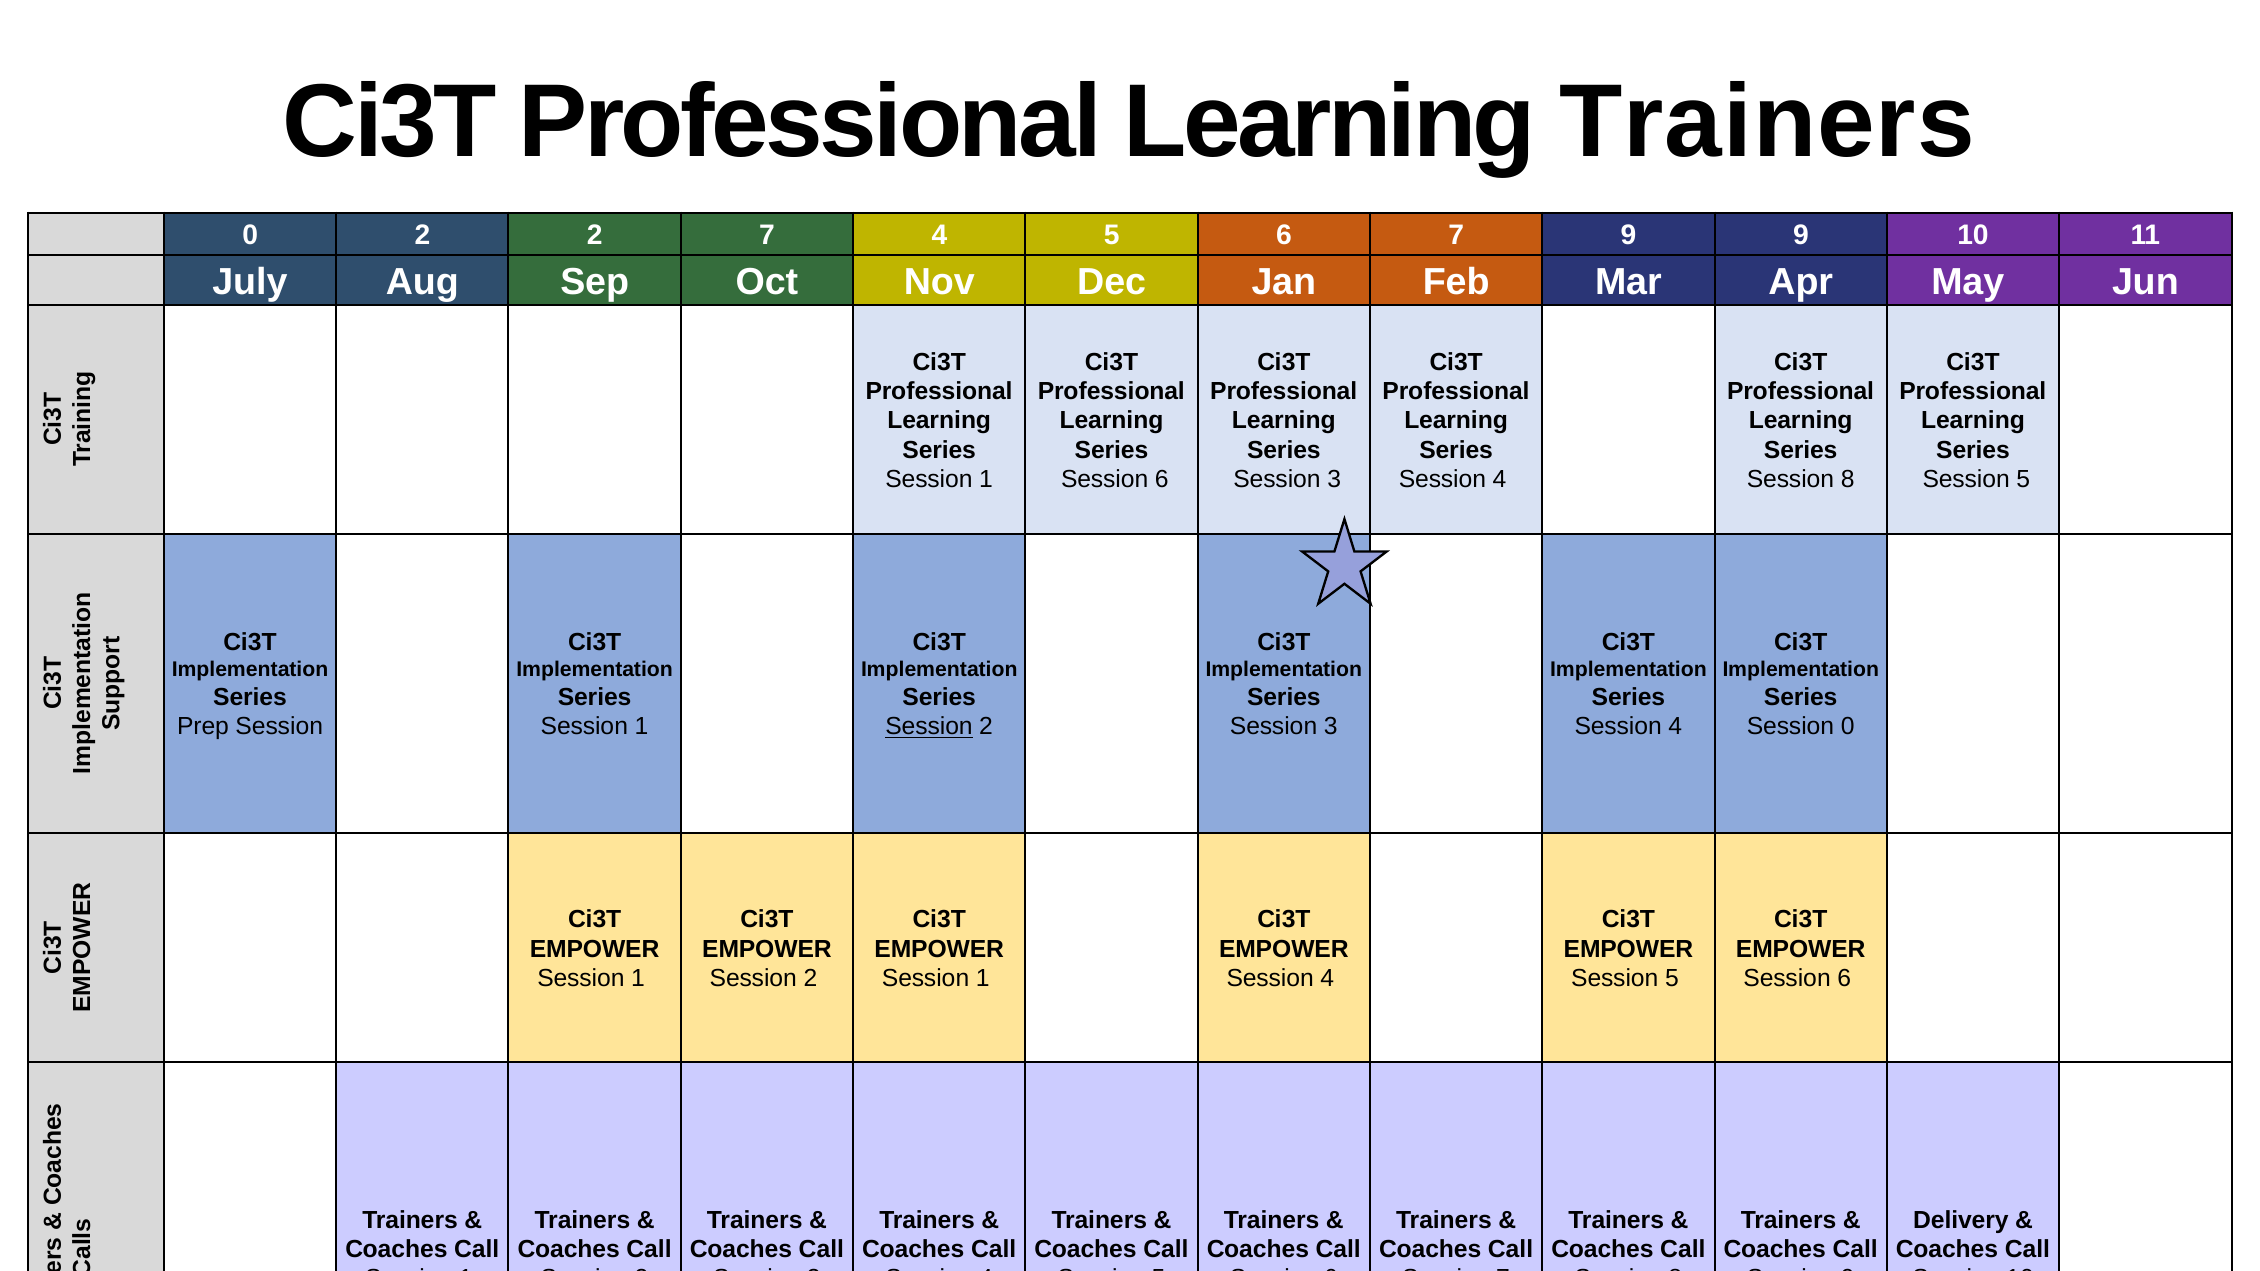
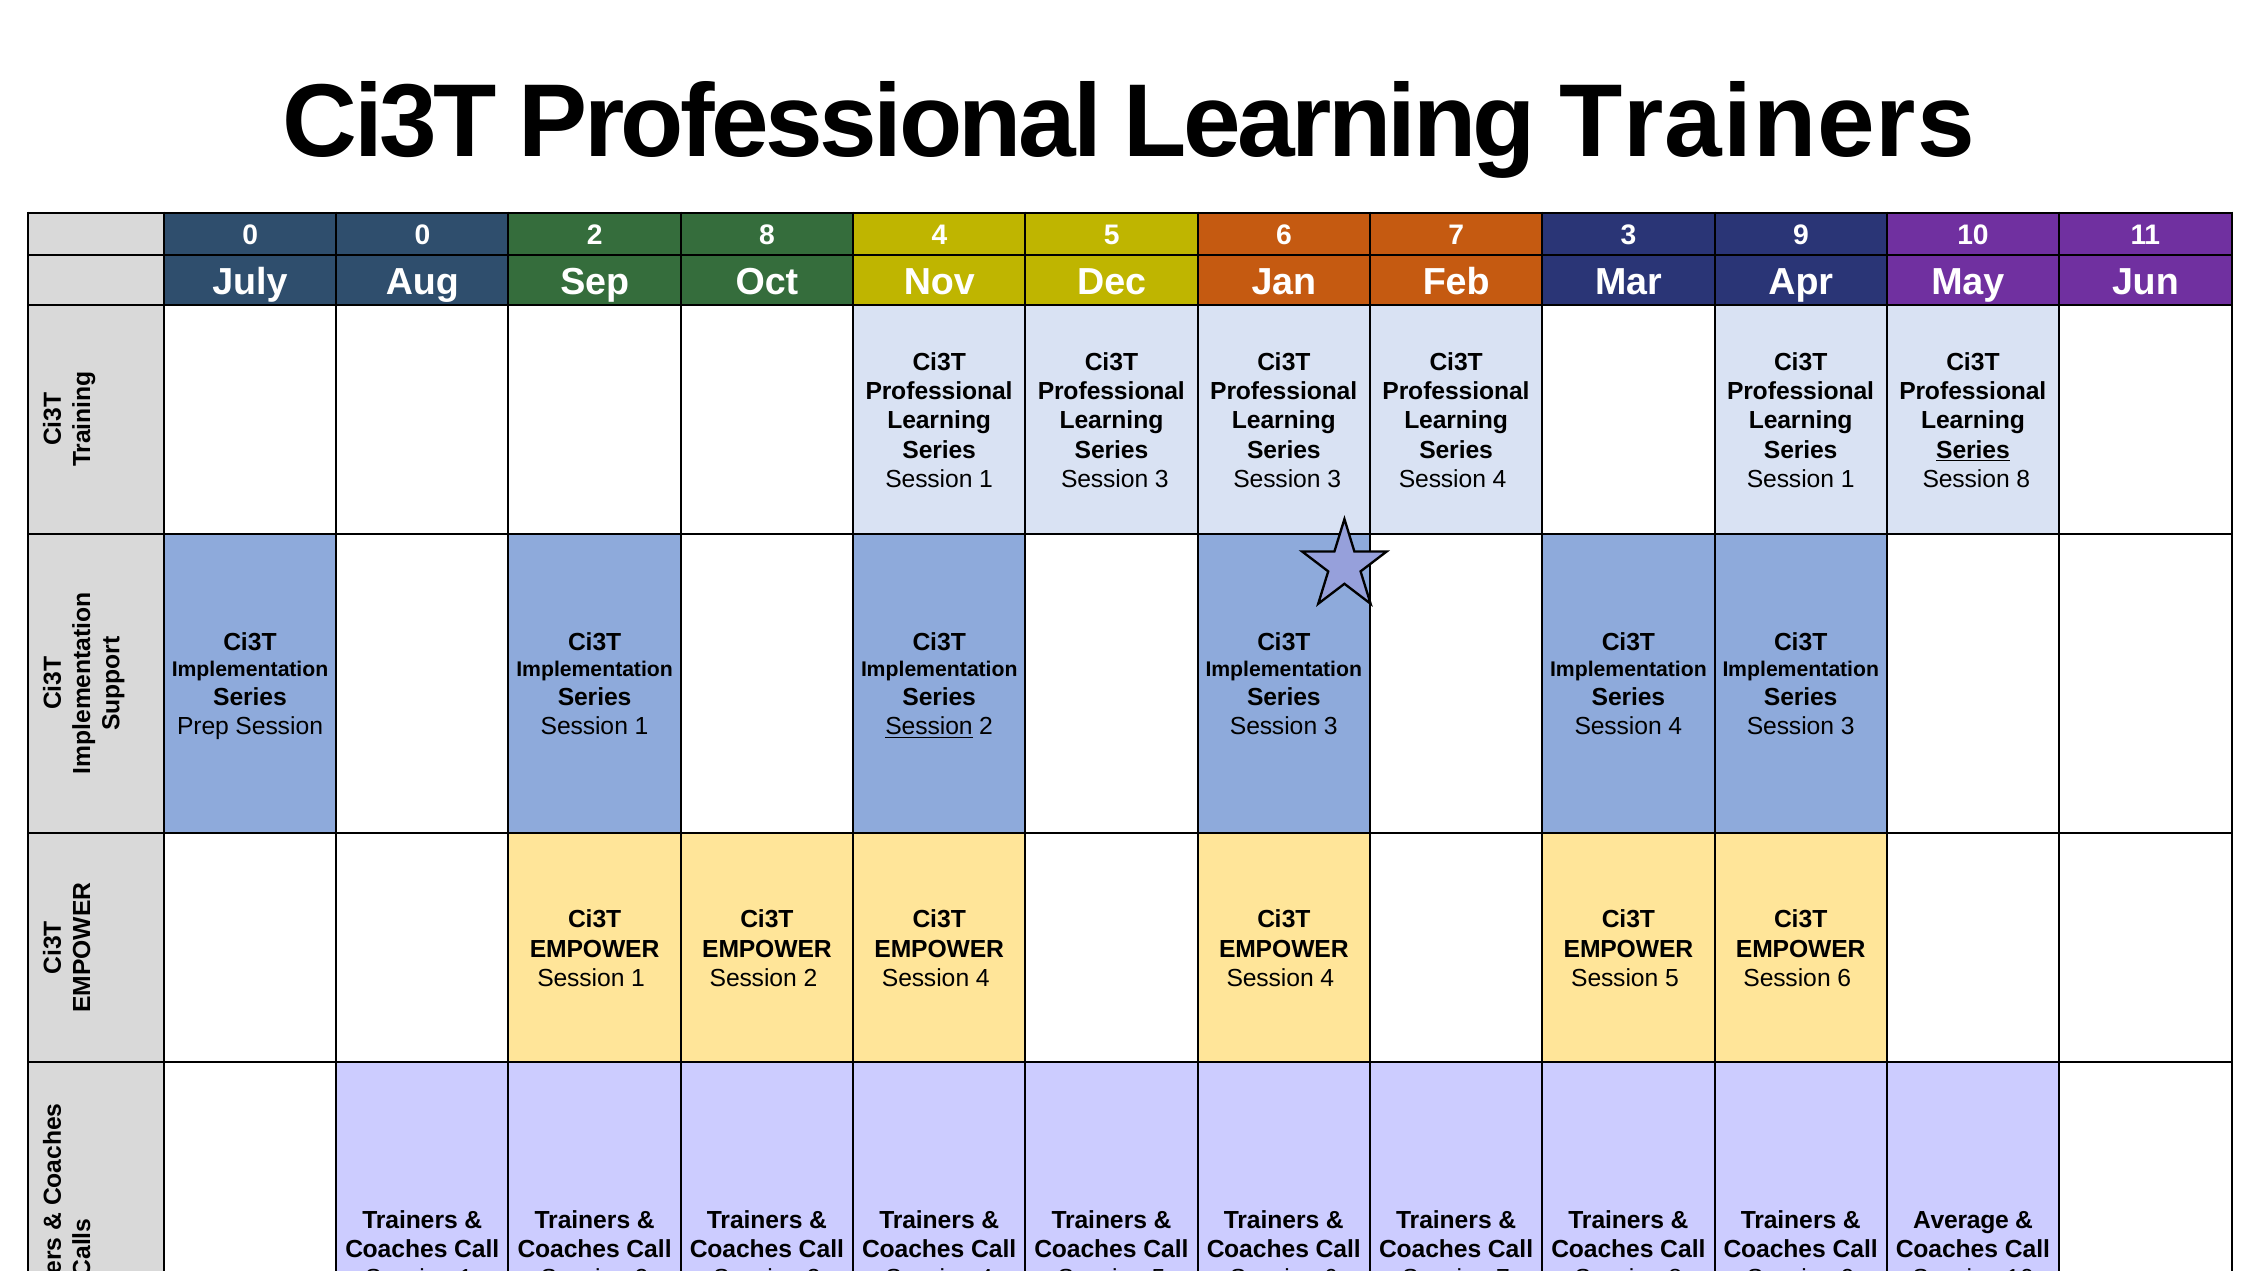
0 2: 2 -> 0
2 7: 7 -> 8
7 9: 9 -> 3
Series at (1973, 450) underline: none -> present
6 at (1162, 479): 6 -> 3
8 at (1848, 479): 8 -> 1
5 at (2023, 479): 5 -> 8
0 at (1848, 727): 0 -> 3
1 at (983, 978): 1 -> 4
Delivery: Delivery -> Average
